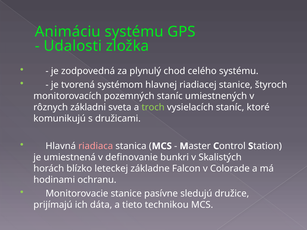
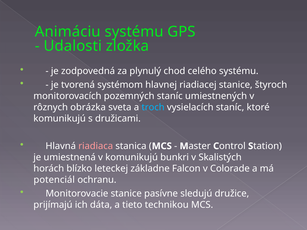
základni: základni -> obrázka
troch colour: light green -> light blue
v definovanie: definovanie -> komunikujú
hodinami: hodinami -> potenciál
